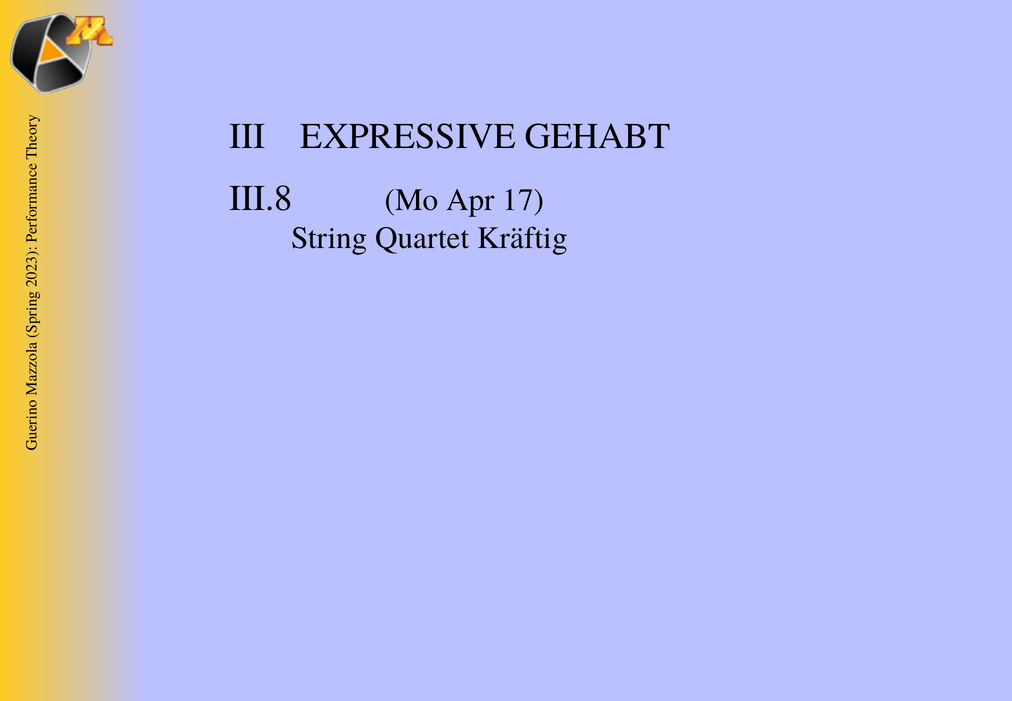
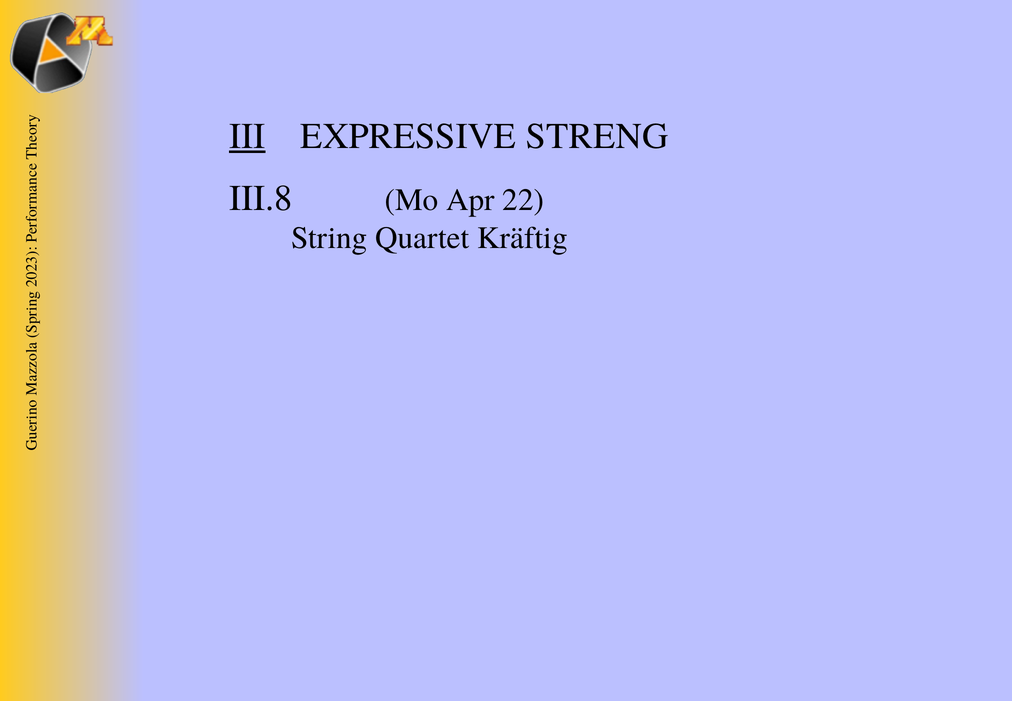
III underline: none -> present
GEHABT: GEHABT -> STRENG
17: 17 -> 22
